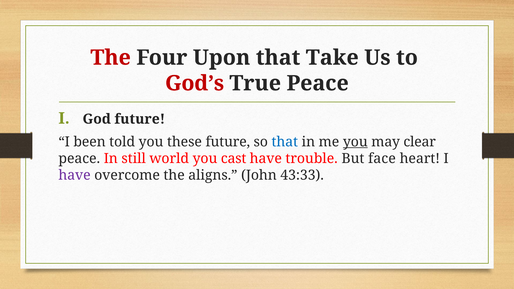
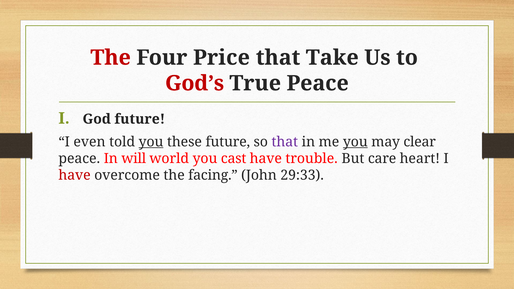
Upon: Upon -> Price
been: been -> even
you at (151, 142) underline: none -> present
that at (285, 142) colour: blue -> purple
still: still -> will
face: face -> care
have at (75, 175) colour: purple -> red
aligns: aligns -> facing
43:33: 43:33 -> 29:33
